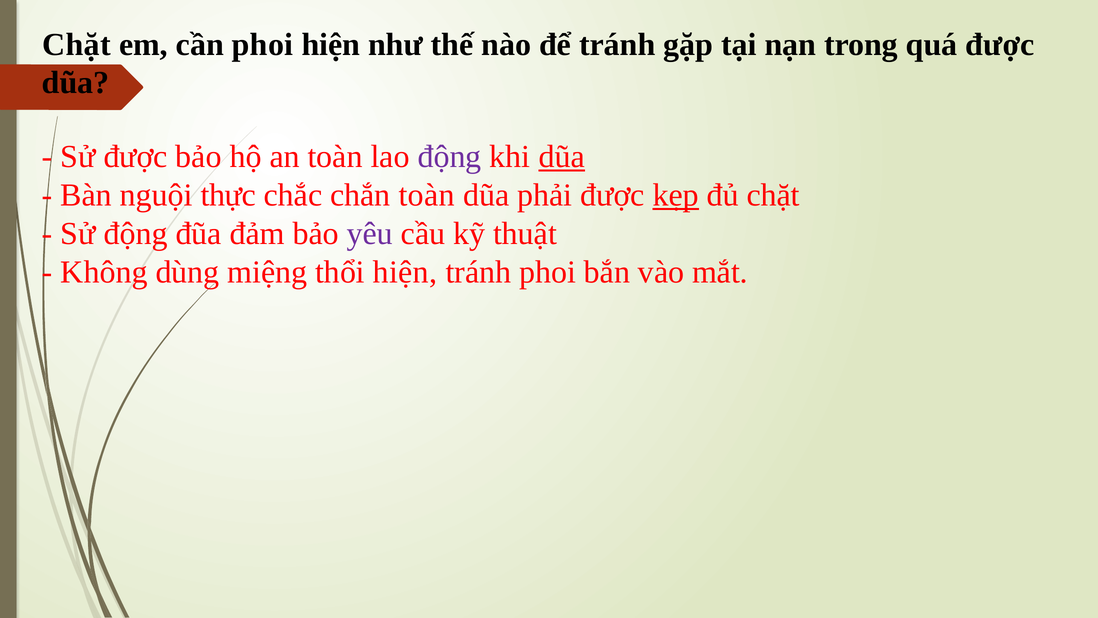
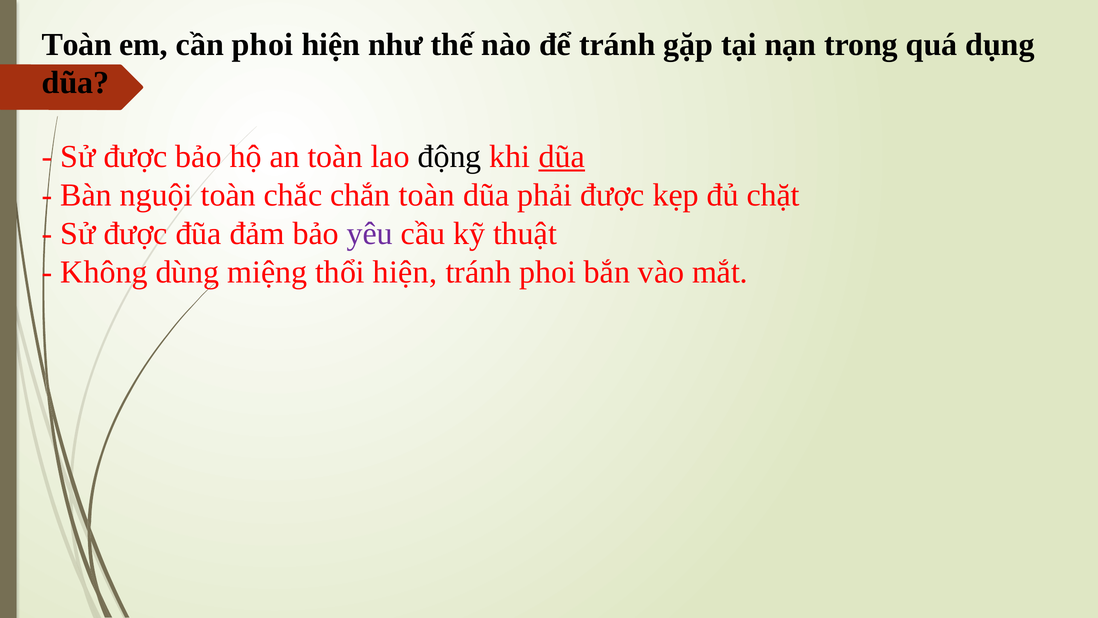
Chặt at (76, 44): Chặt -> Toàn
quá được: được -> dụng
động at (450, 157) colour: purple -> black
nguội thực: thực -> toàn
kẹp underline: present -> none
động at (136, 234): động -> được
